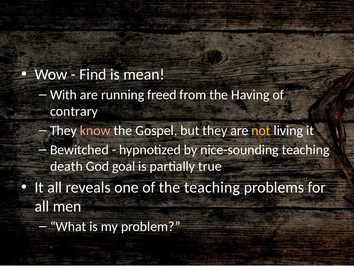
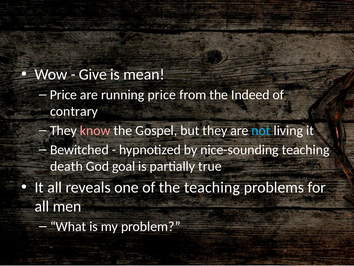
Find: Find -> Give
With at (63, 95): With -> Price
running freed: freed -> price
Having: Having -> Indeed
not colour: yellow -> light blue
